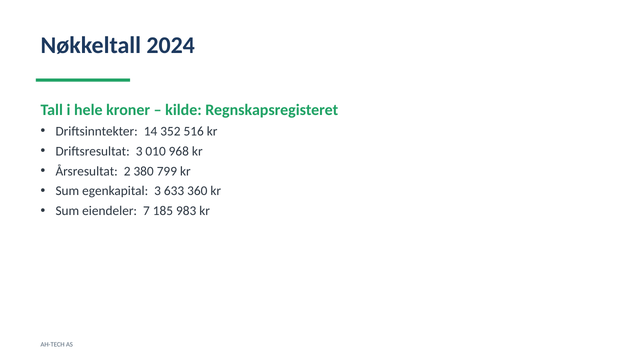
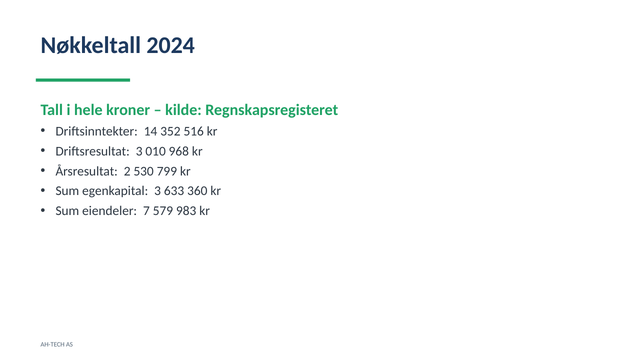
380: 380 -> 530
185: 185 -> 579
